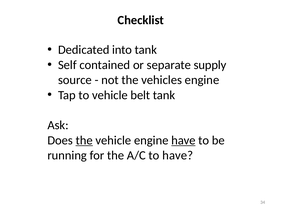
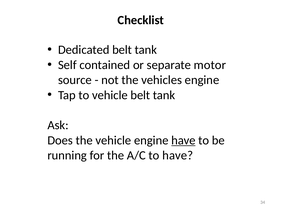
Dedicated into: into -> belt
supply: supply -> motor
the at (84, 140) underline: present -> none
